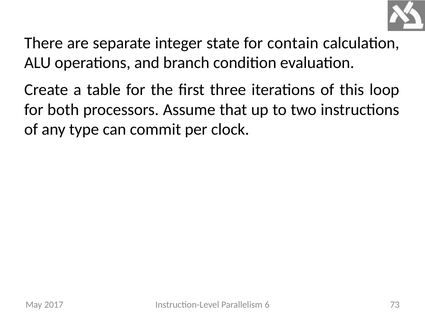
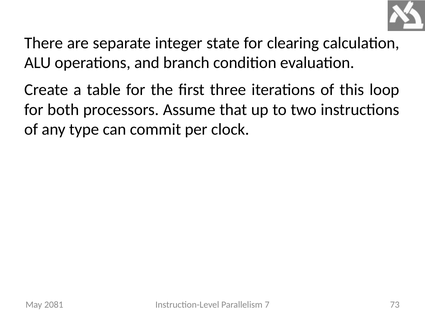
contain: contain -> clearing
6: 6 -> 7
2017: 2017 -> 2081
